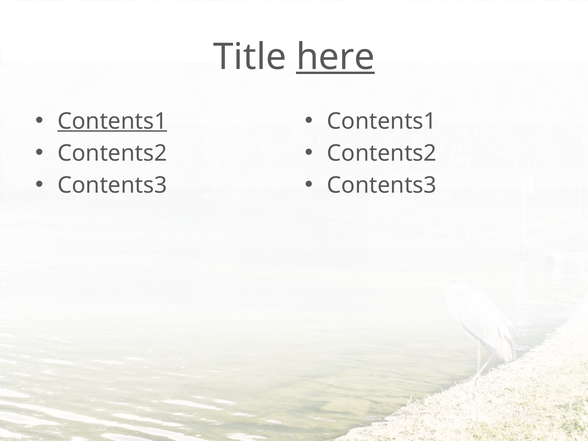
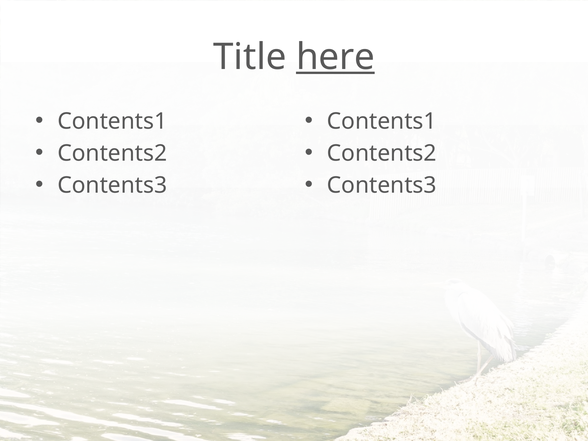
Contents1 at (112, 121) underline: present -> none
